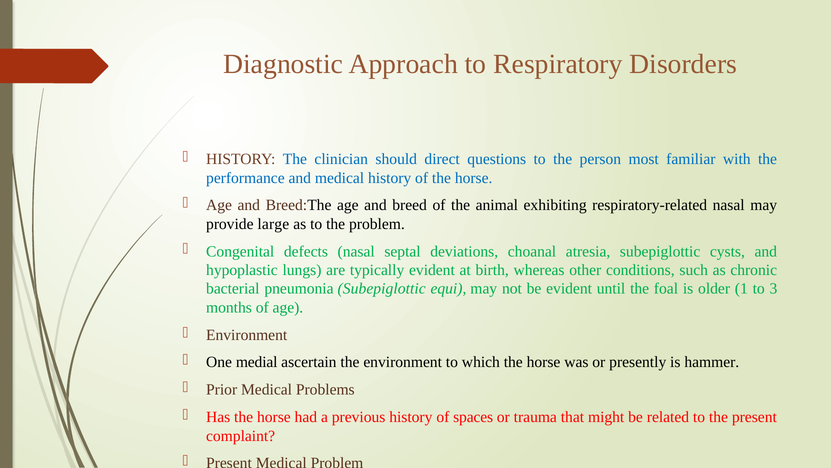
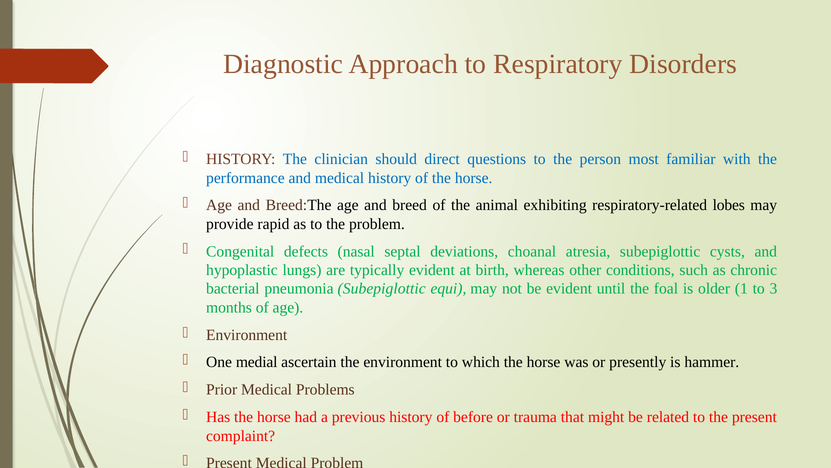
respiratory-related nasal: nasal -> lobes
large: large -> rapid
spaces: spaces -> before
